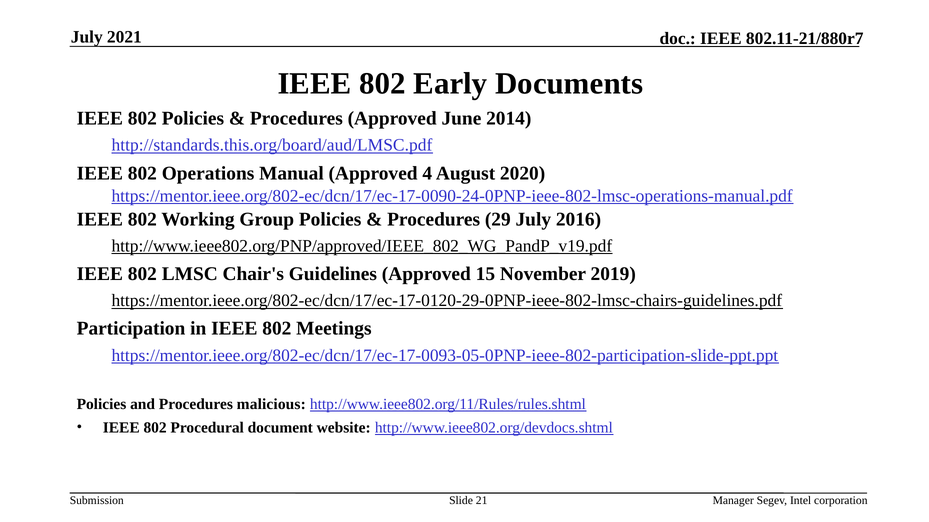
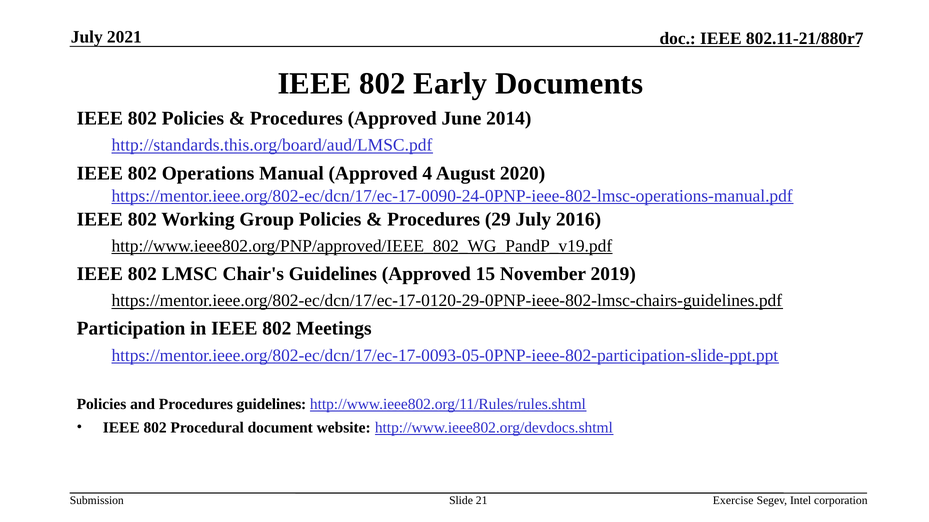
Procedures malicious: malicious -> guidelines
Manager: Manager -> Exercise
